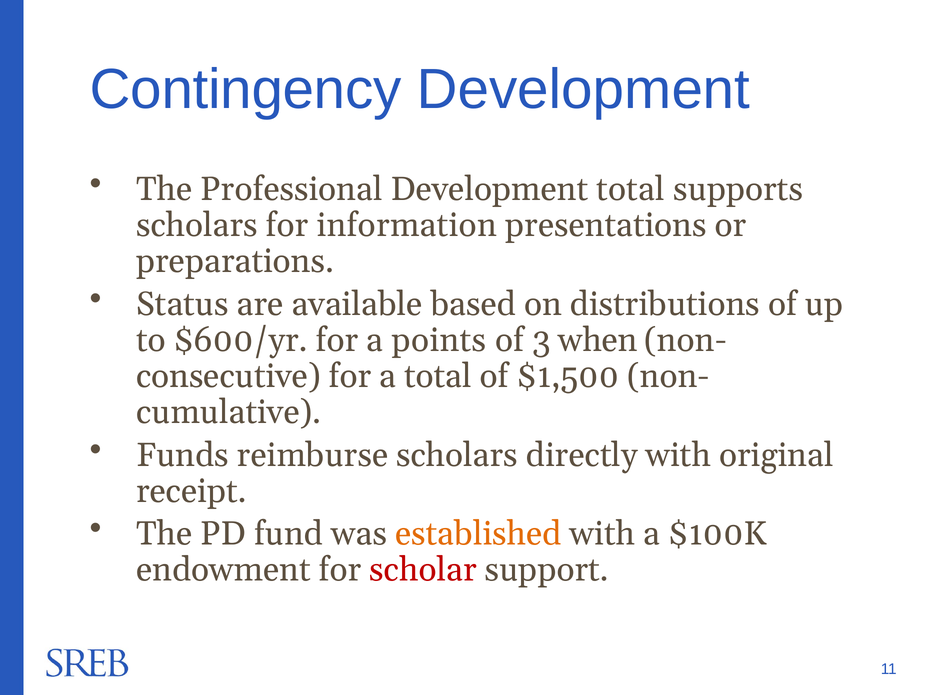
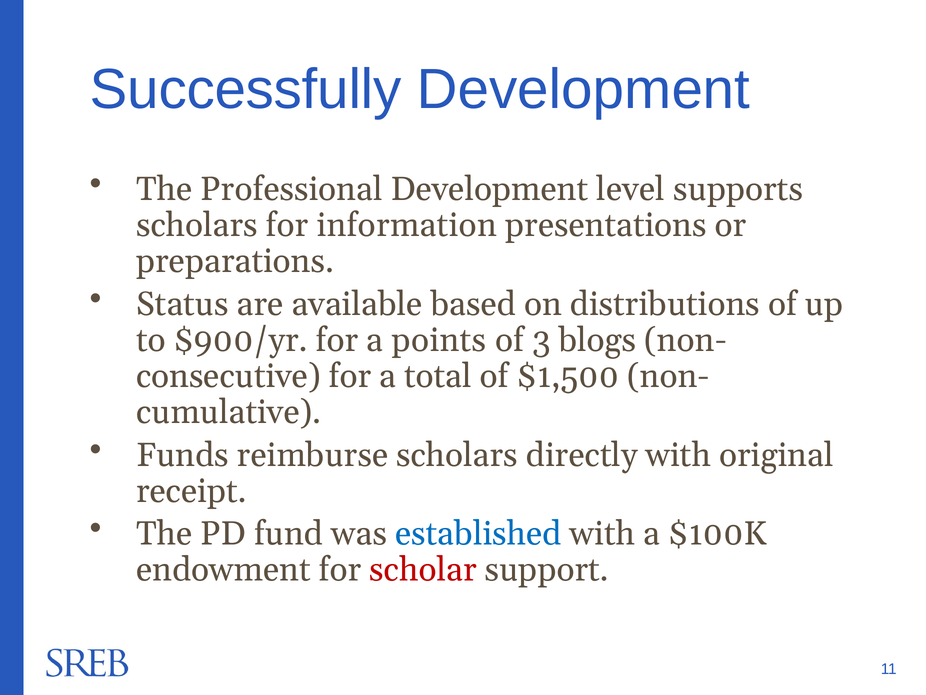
Contingency: Contingency -> Successfully
Development total: total -> level
$600/yr: $600/yr -> $900/yr
when: when -> blogs
established colour: orange -> blue
